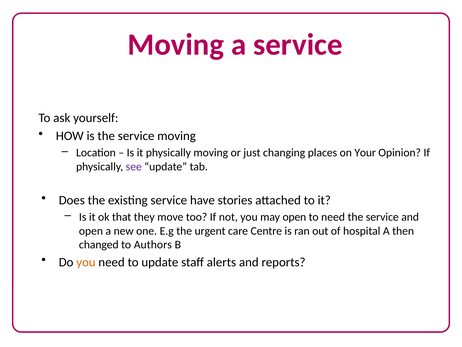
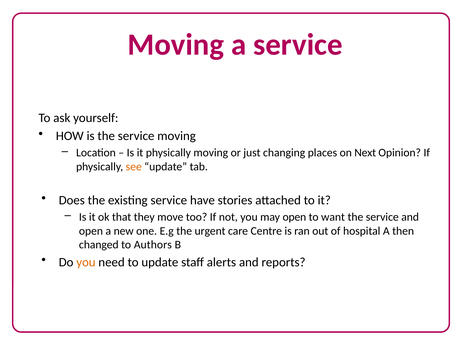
Your: Your -> Next
see colour: purple -> orange
to need: need -> want
